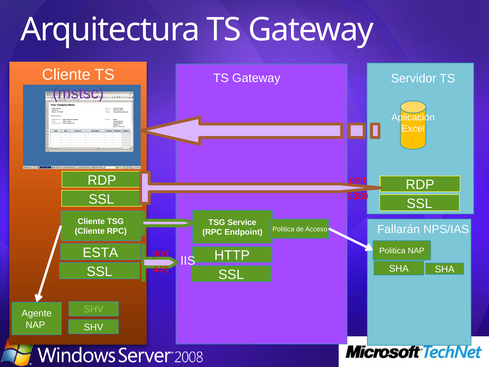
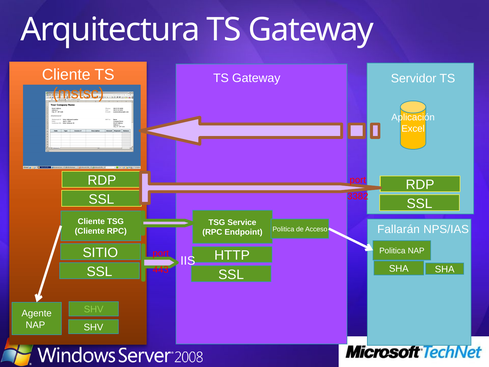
mstsc colour: purple -> orange
2389: 2389 -> 3382
ESTA: ESTA -> SITIO
